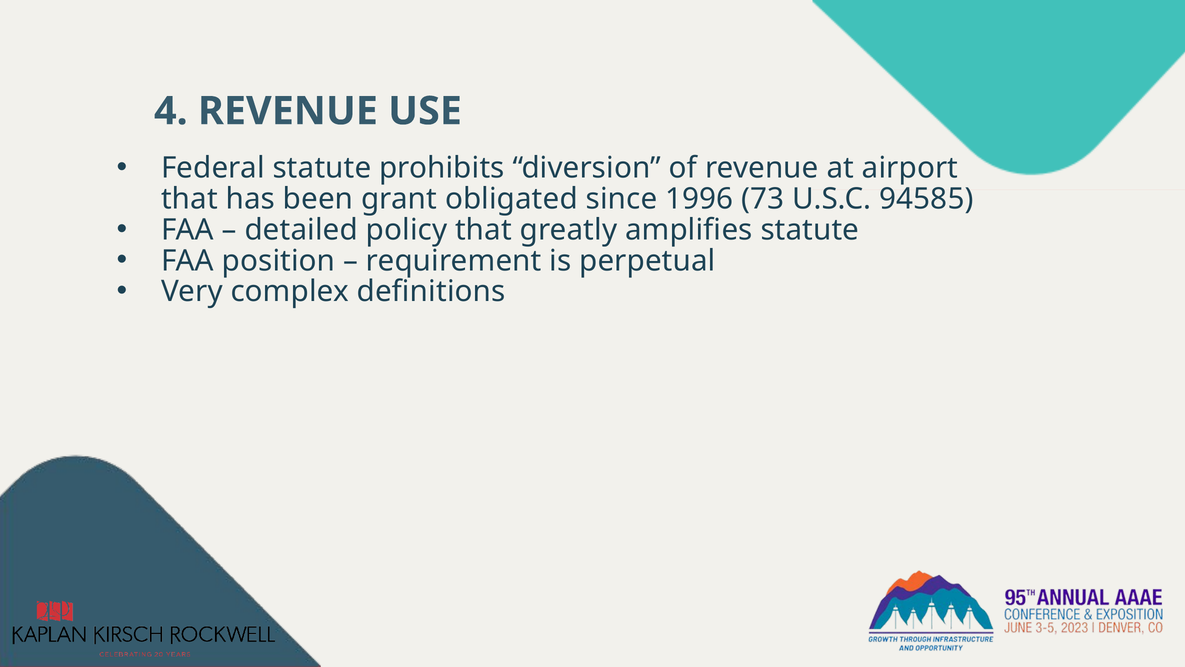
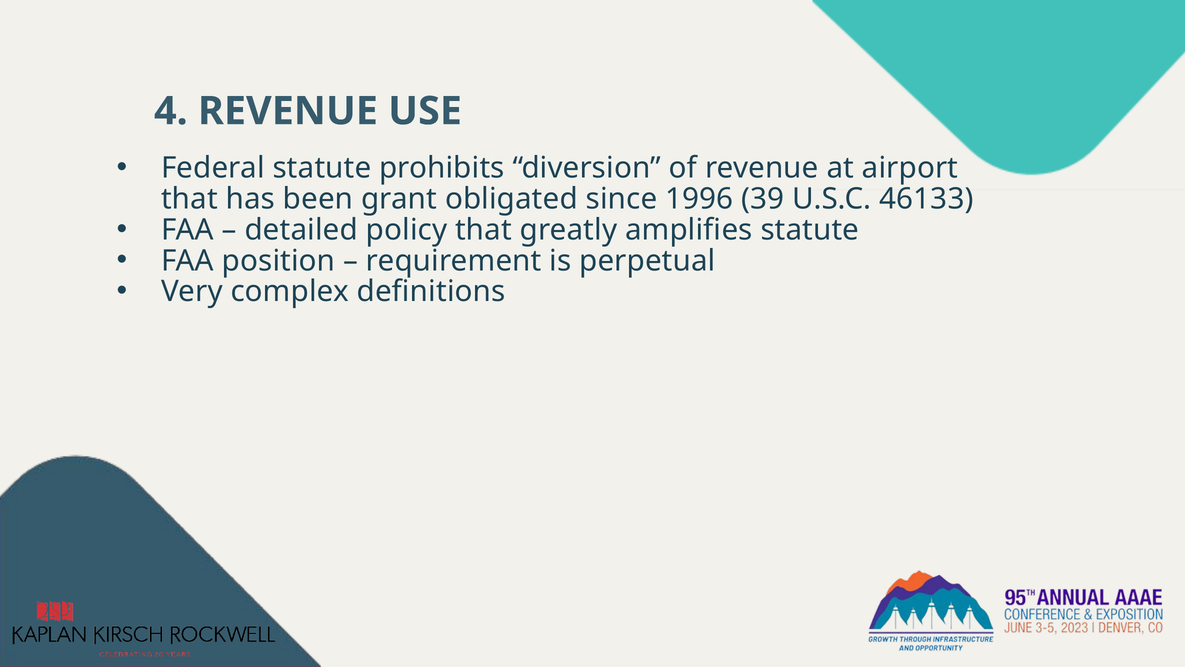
73: 73 -> 39
94585: 94585 -> 46133
